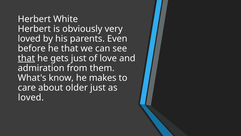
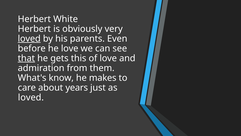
loved at (29, 39) underline: none -> present
he that: that -> love
gets just: just -> this
older: older -> years
